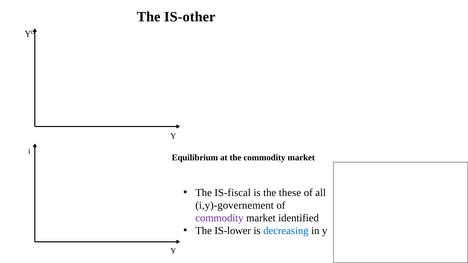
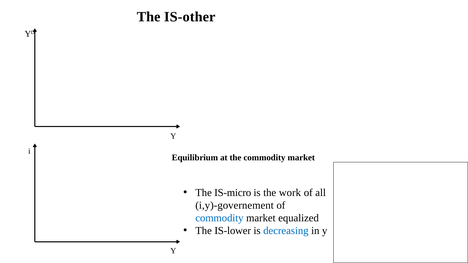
IS-fiscal: IS-fiscal -> IS-micro
these: these -> work
commodity at (219, 218) colour: purple -> blue
identified: identified -> equalized
